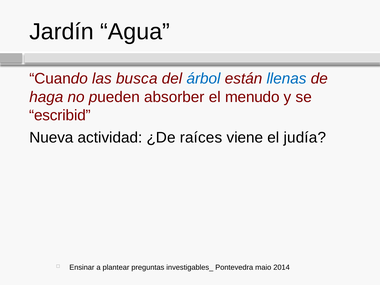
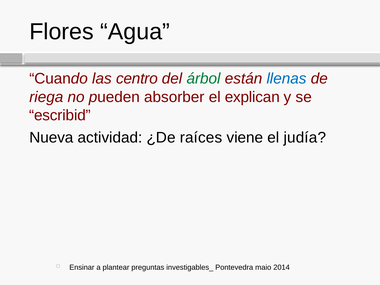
Jardín: Jardín -> Flores
busca: busca -> centro
árbol colour: blue -> green
haga: haga -> riega
menudo: menudo -> explican
